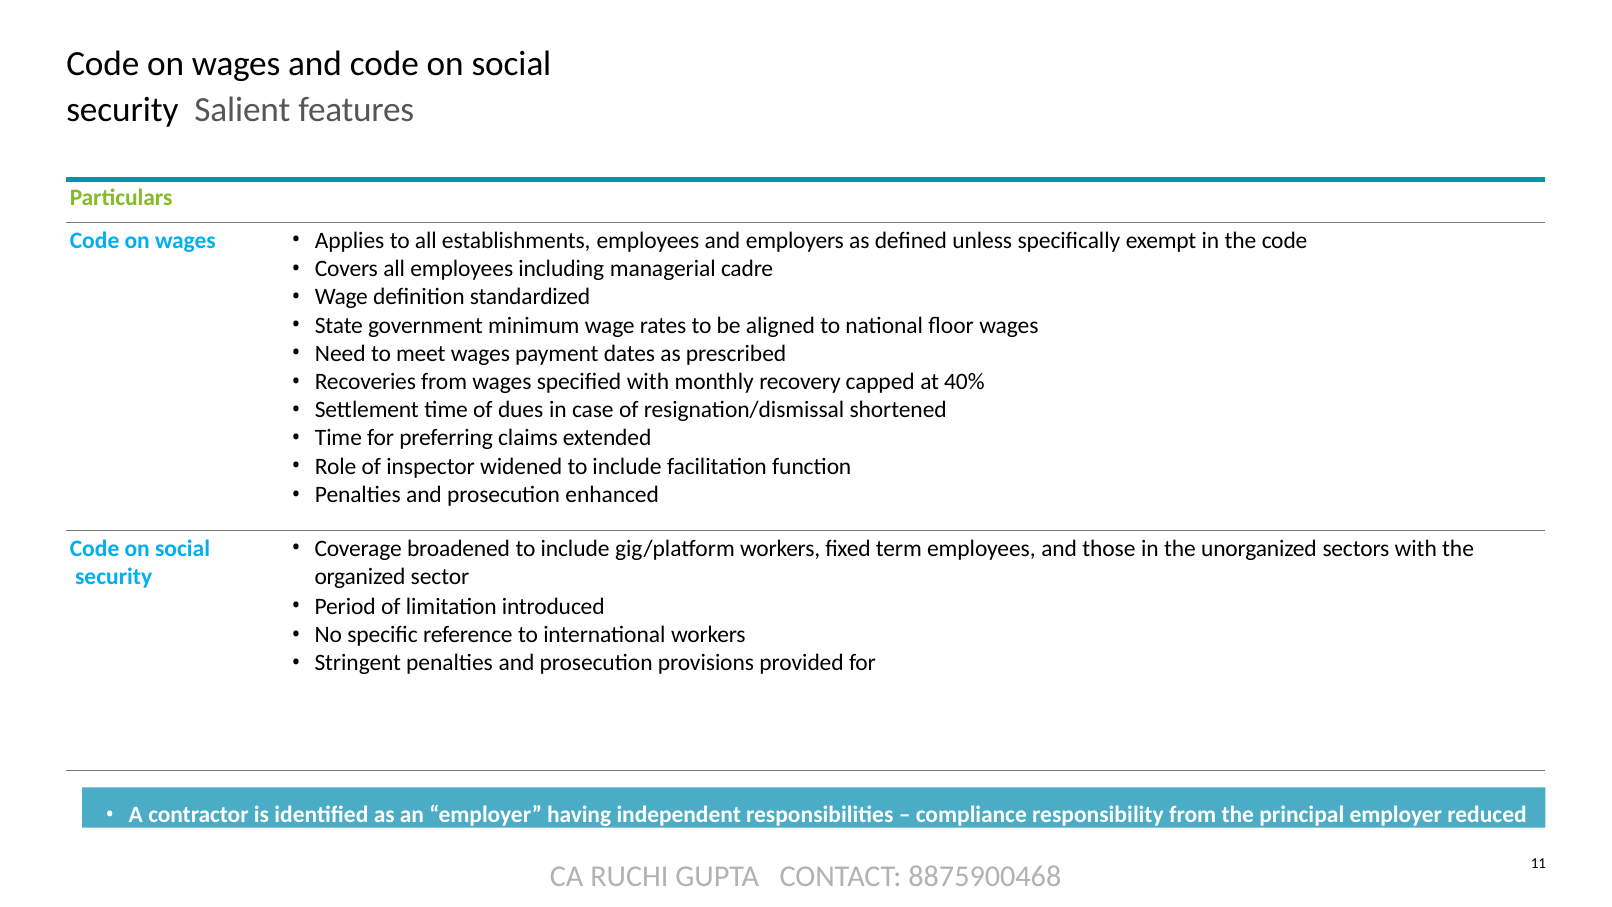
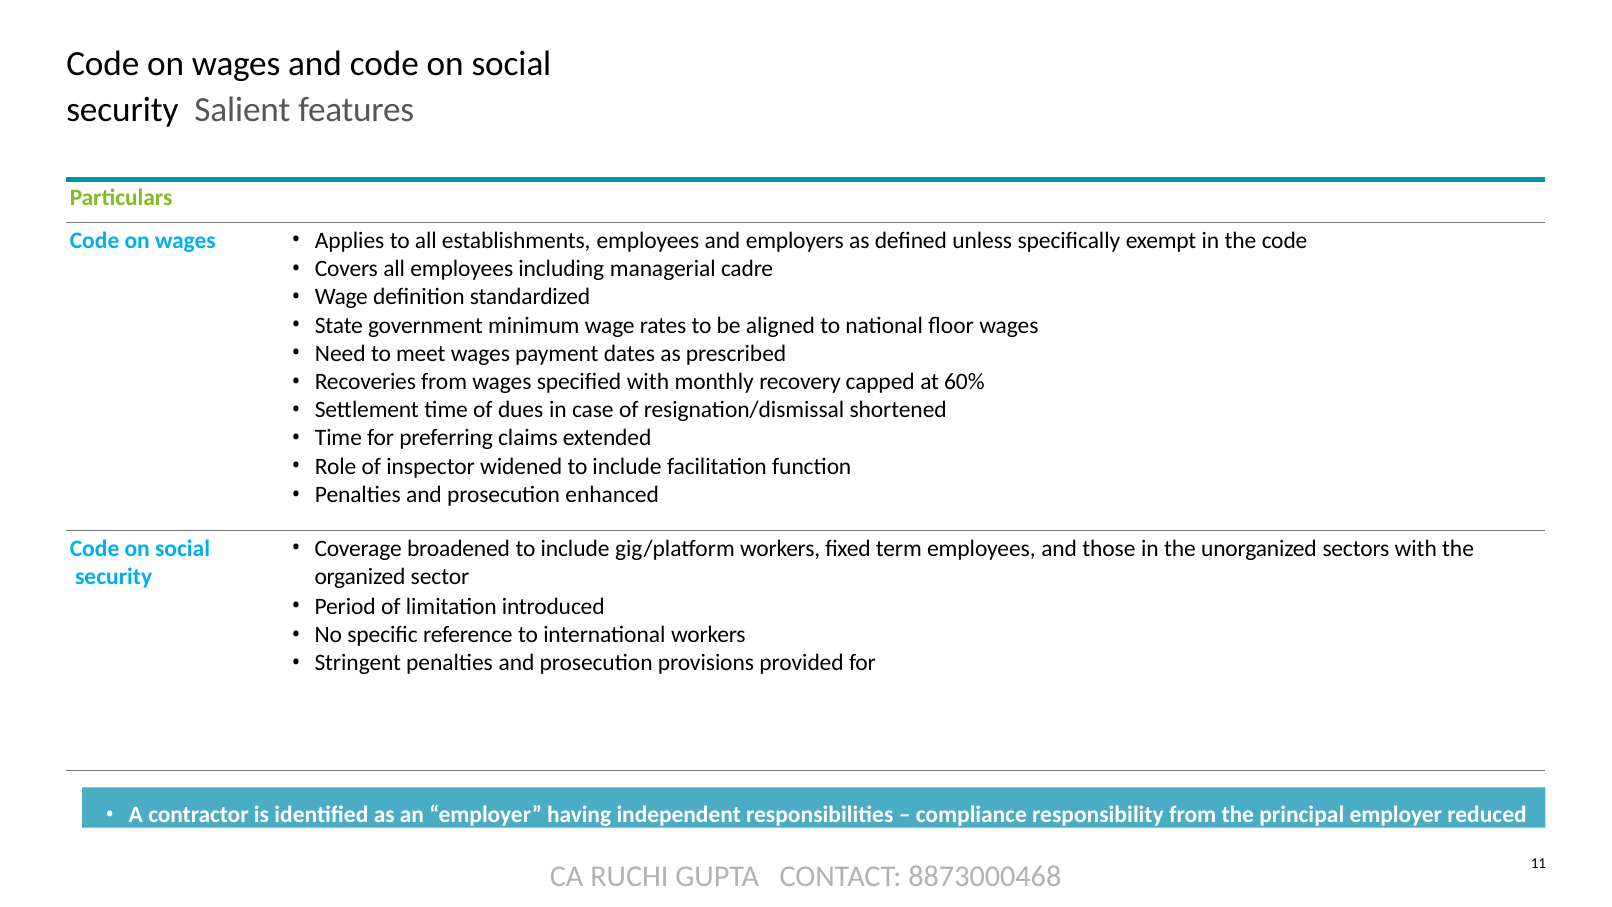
40%: 40% -> 60%
8875900468: 8875900468 -> 8873000468
